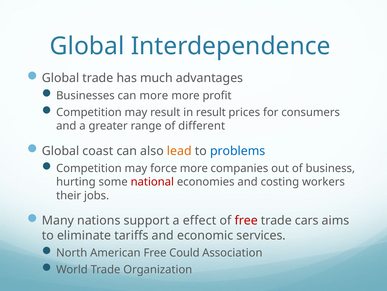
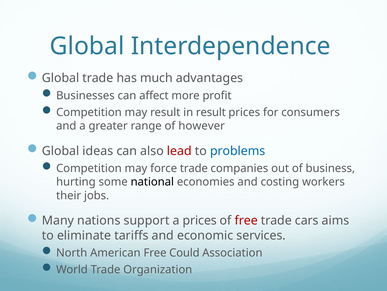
can more: more -> affect
different: different -> however
coast: coast -> ideas
lead colour: orange -> red
force more: more -> trade
national colour: red -> black
a effect: effect -> prices
